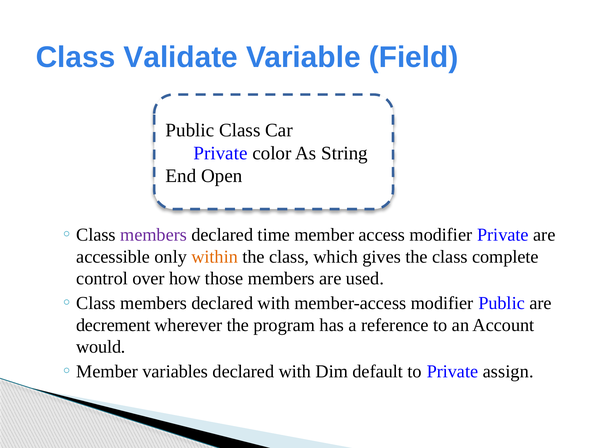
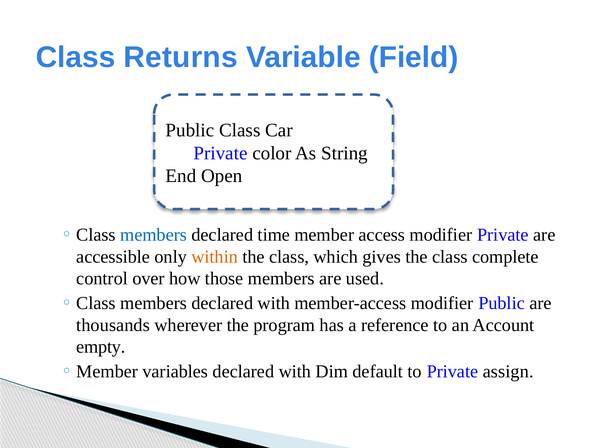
Validate: Validate -> Returns
members at (154, 235) colour: purple -> blue
decrement: decrement -> thousands
would: would -> empty
